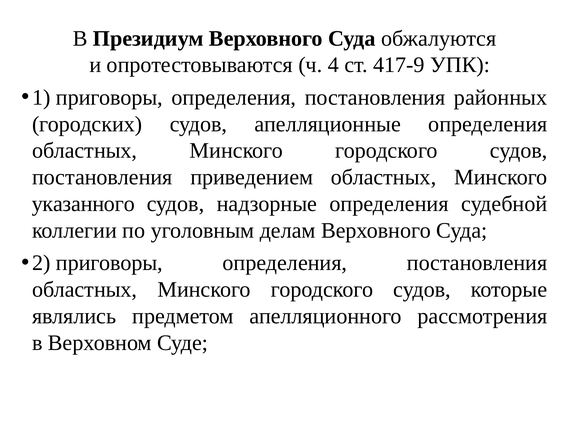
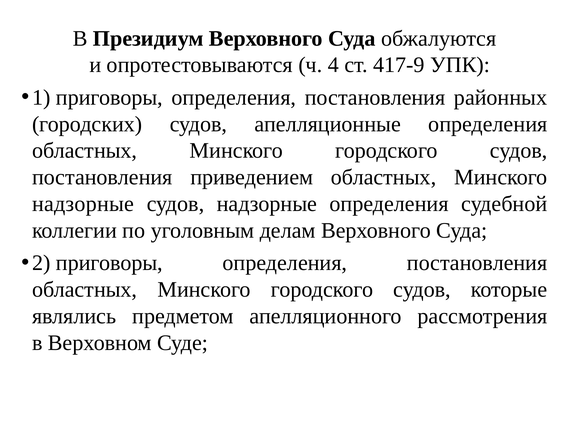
указанного at (83, 204): указанного -> надзорные
